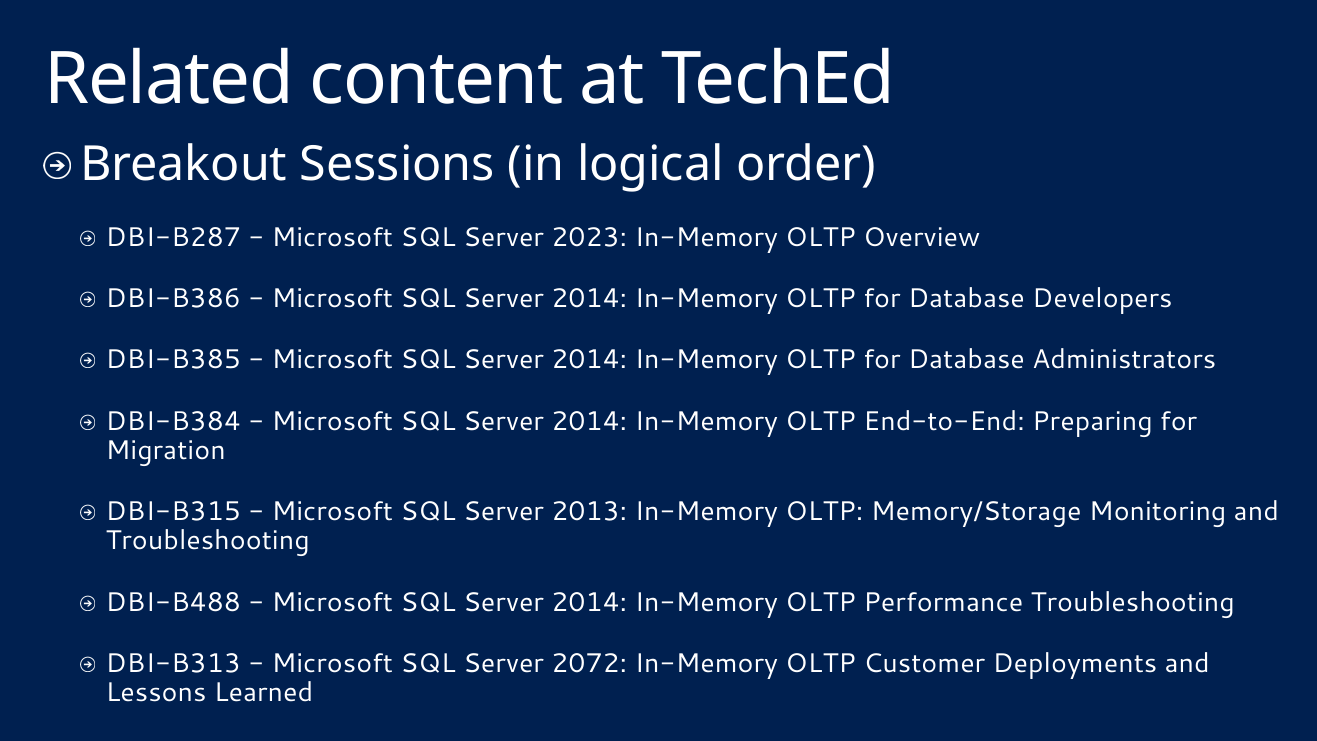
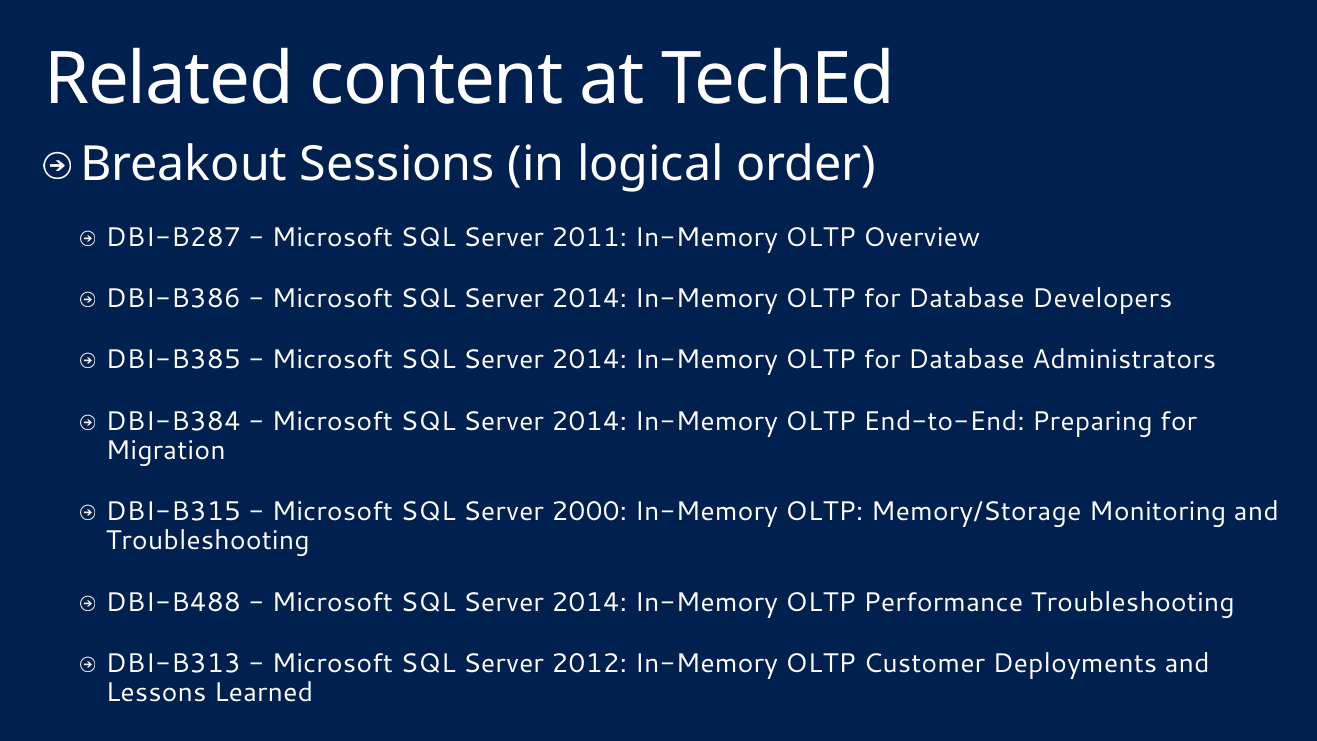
2023: 2023 -> 2011
2013: 2013 -> 2000
2072: 2072 -> 2012
